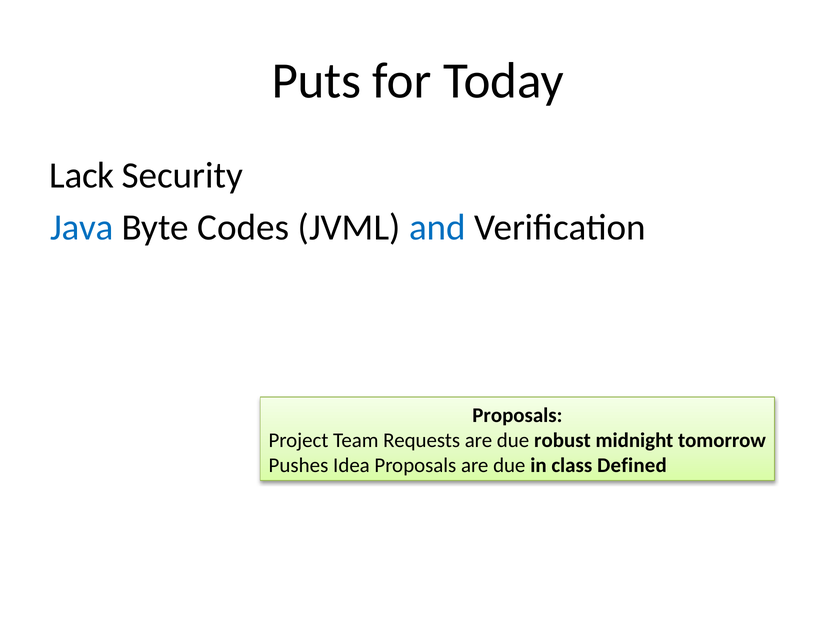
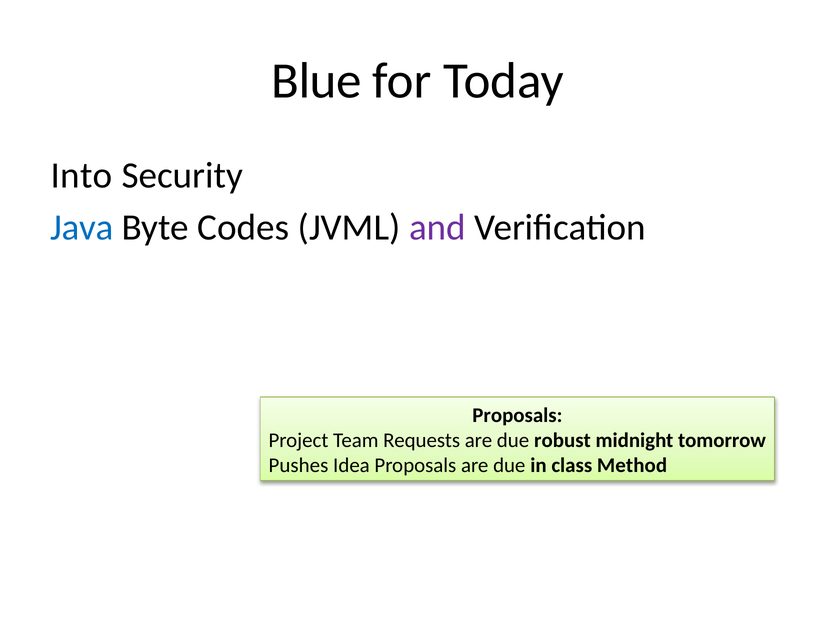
Puts: Puts -> Blue
Lack: Lack -> Into
and colour: blue -> purple
Defined: Defined -> Method
